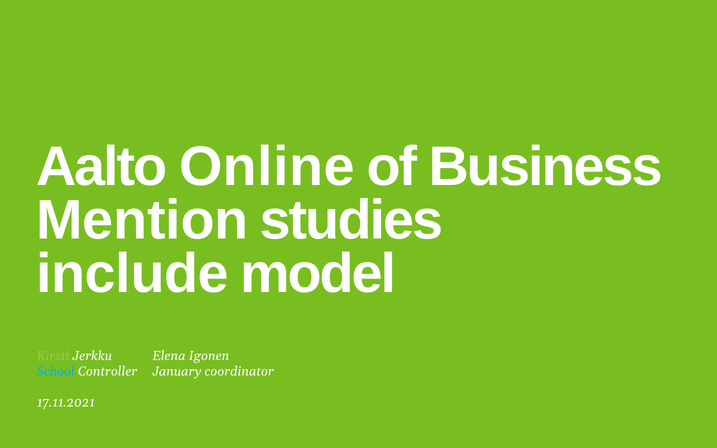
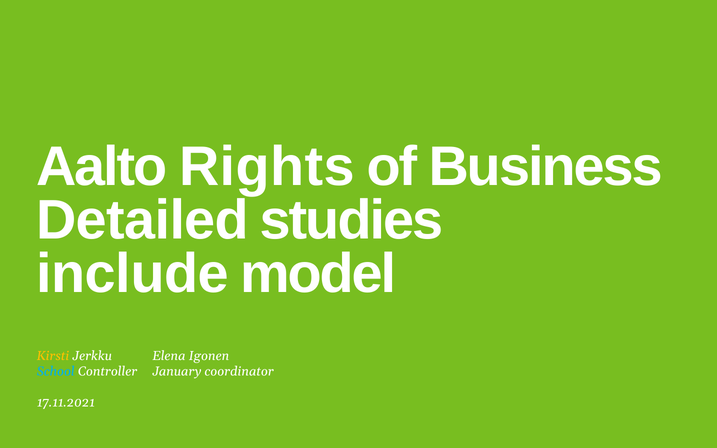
Online: Online -> Rights
Mention: Mention -> Detailed
Kirsti colour: light green -> yellow
